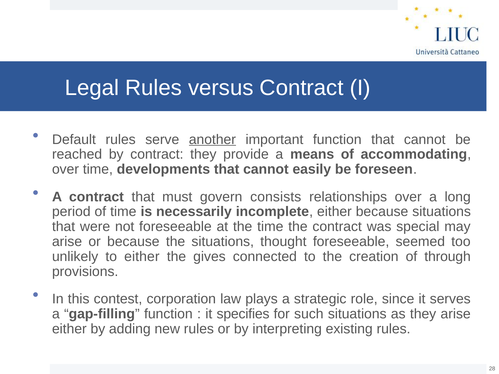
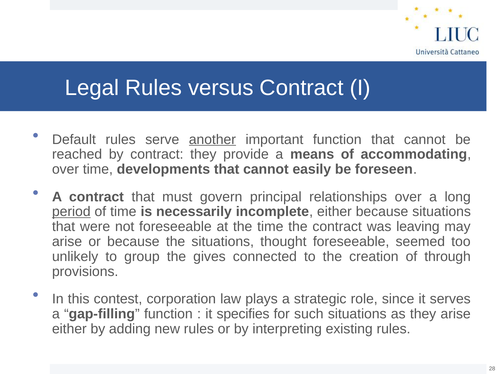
consists: consists -> principal
period underline: none -> present
special: special -> leaving
to either: either -> group
